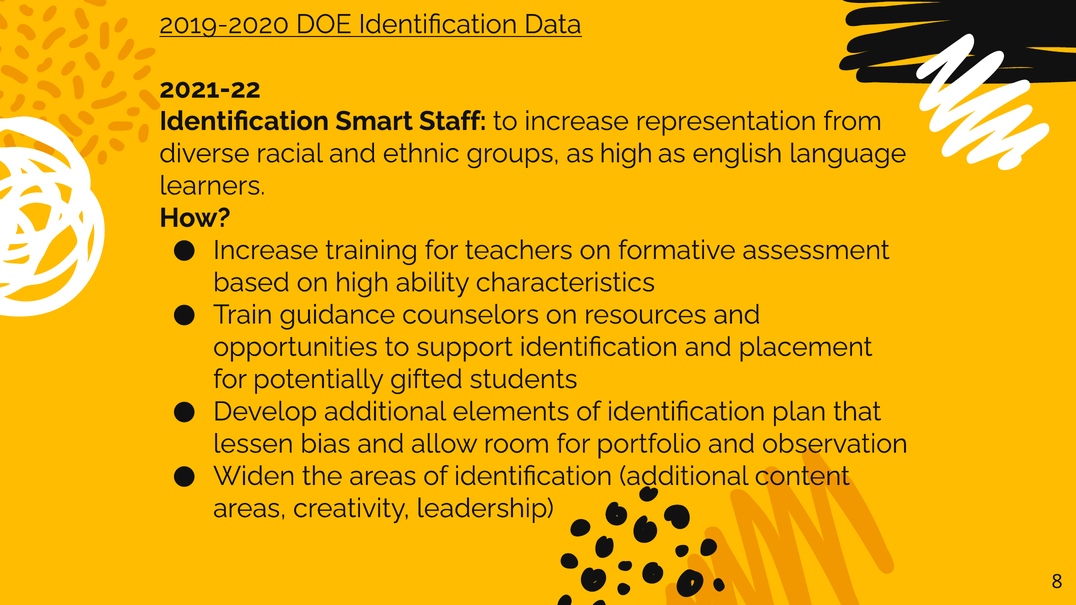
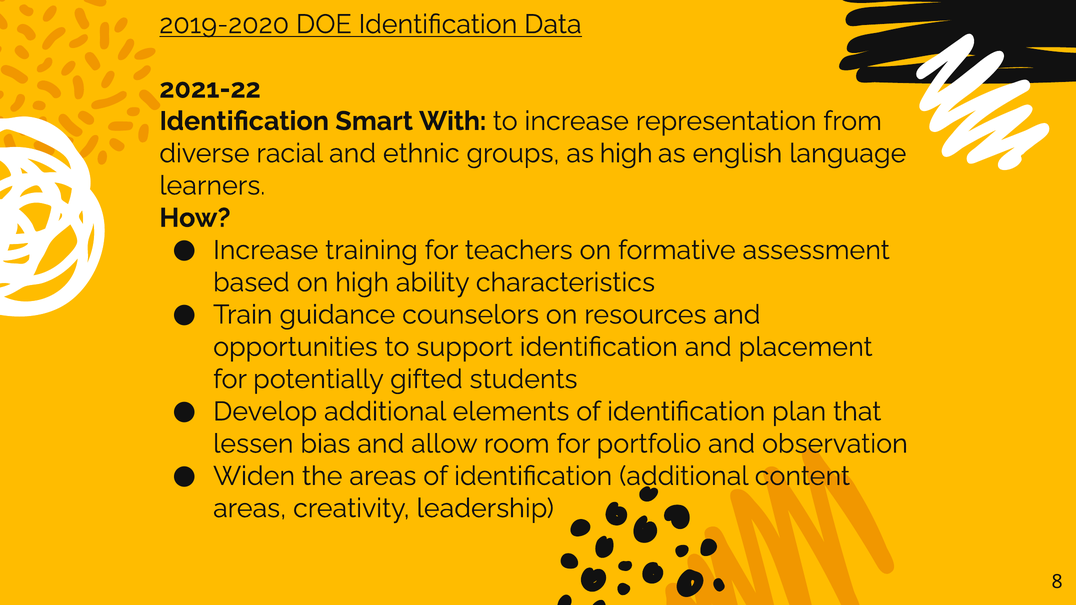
Staff: Staff -> With
